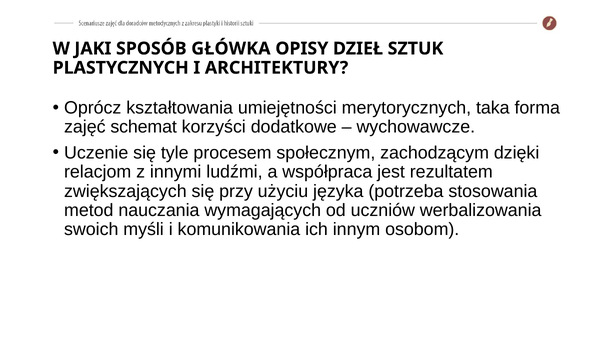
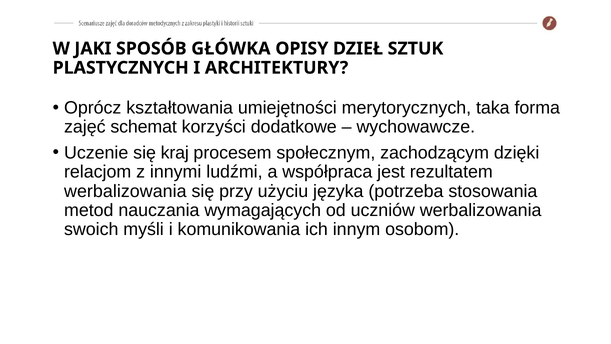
tyle: tyle -> kraj
zwiększających at (125, 191): zwiększających -> werbalizowania
